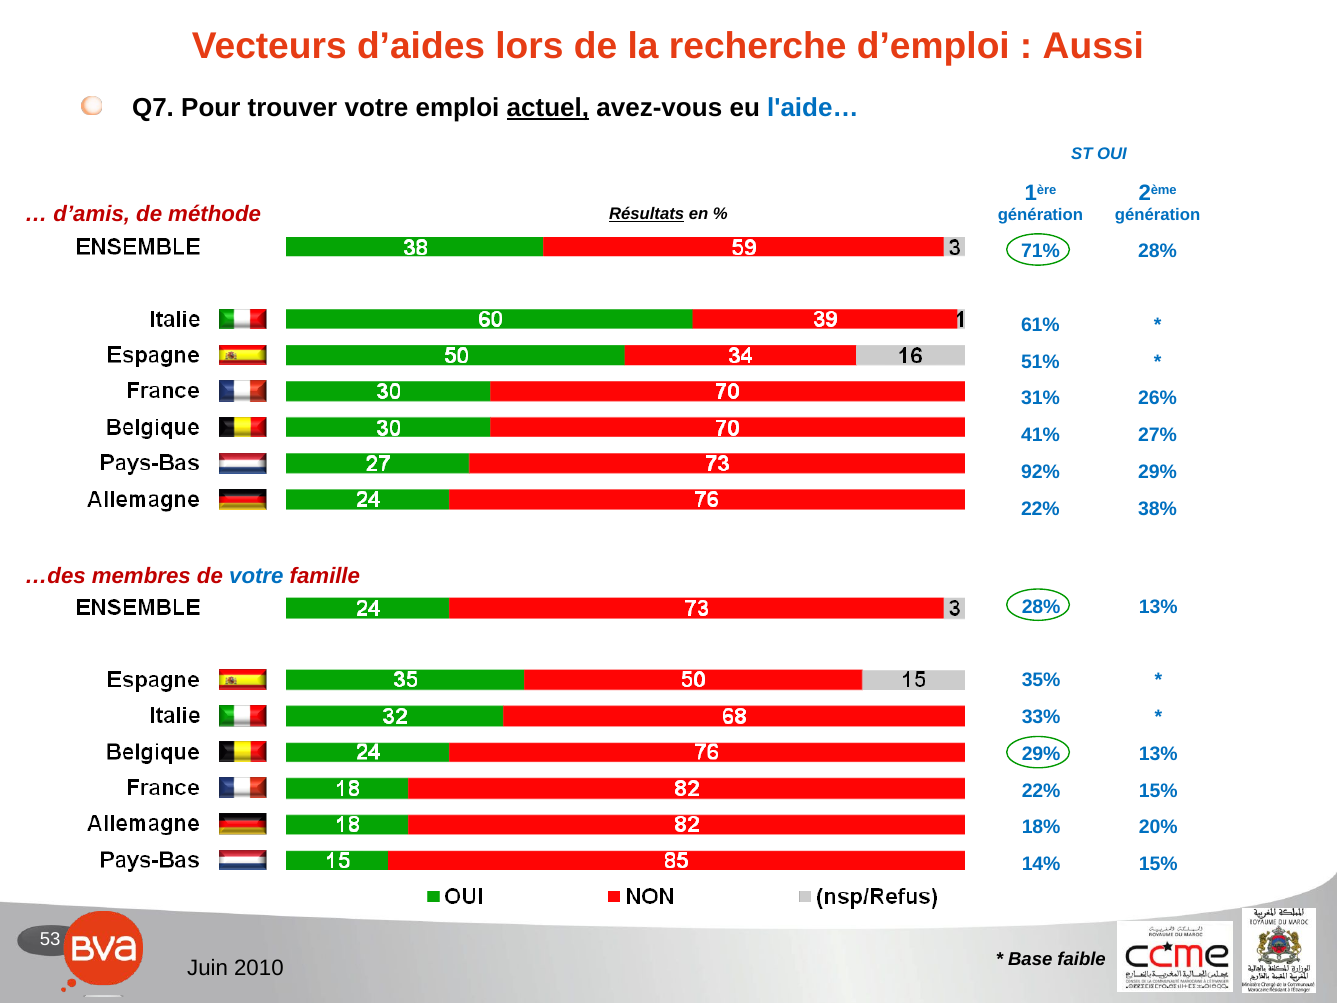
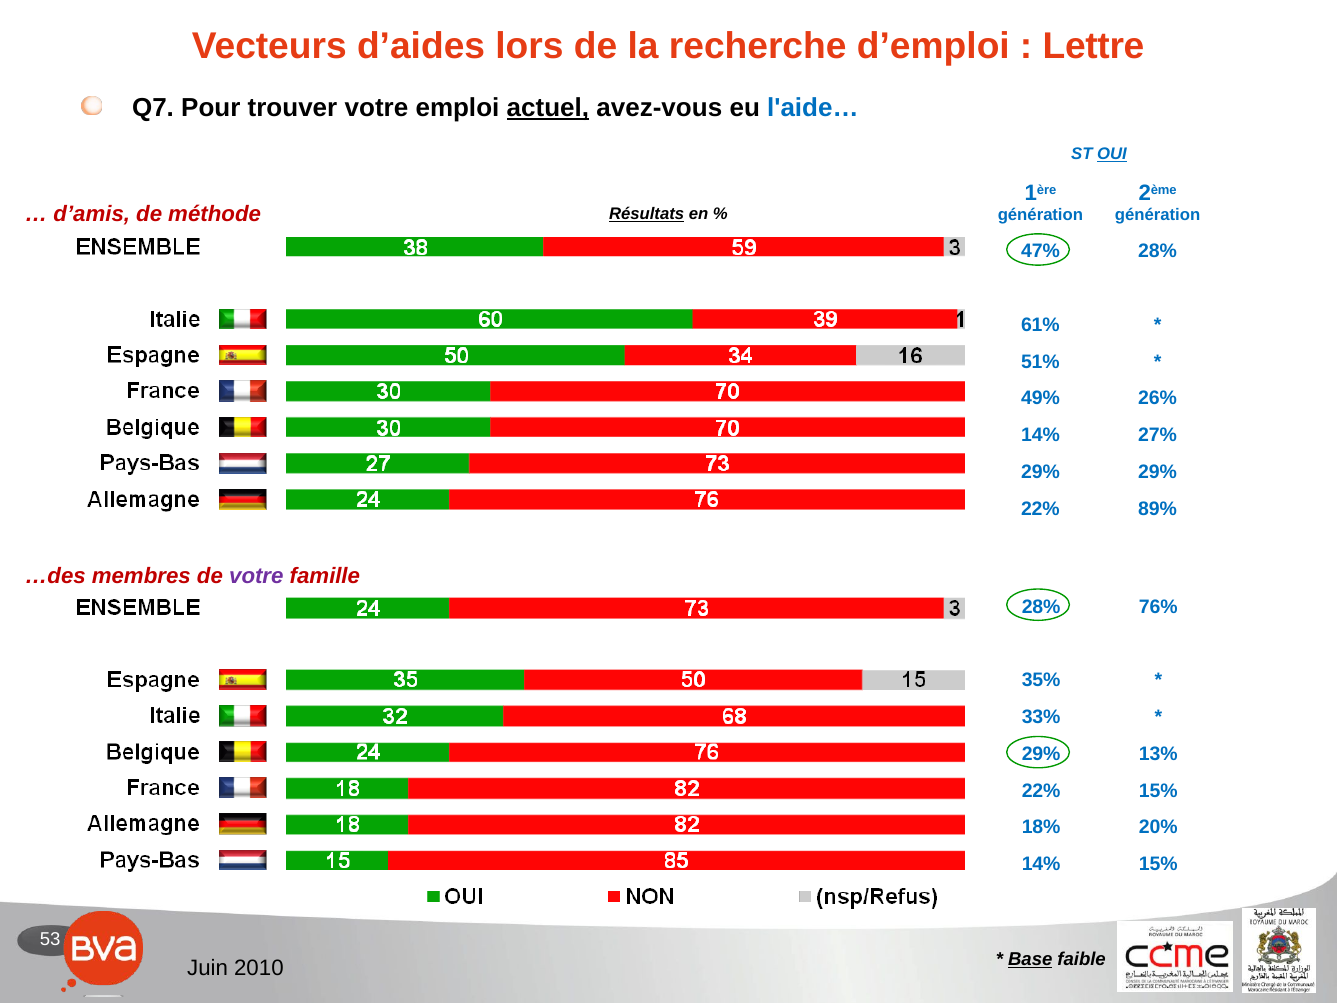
Aussi: Aussi -> Lettre
OUI underline: none -> present
71%: 71% -> 47%
31%: 31% -> 49%
41% at (1040, 435): 41% -> 14%
92% at (1040, 472): 92% -> 29%
38%: 38% -> 89%
votre at (256, 576) colour: blue -> purple
28% 13%: 13% -> 76%
Base underline: none -> present
